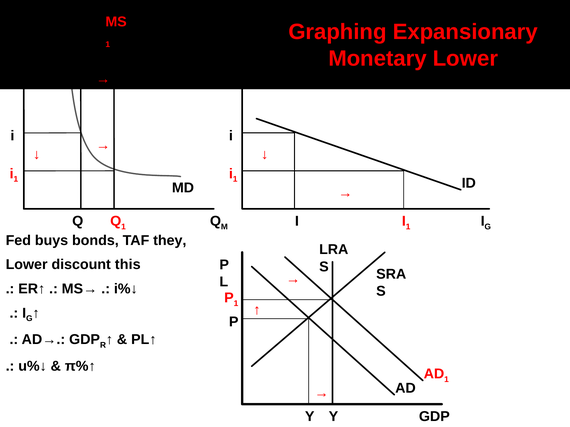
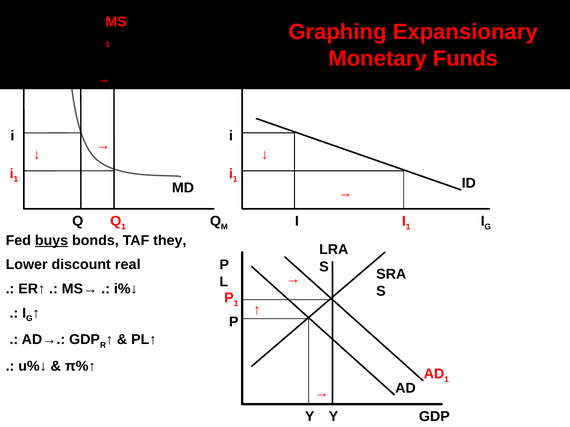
Monetary Lower: Lower -> Funds
buys underline: none -> present
this: this -> real
